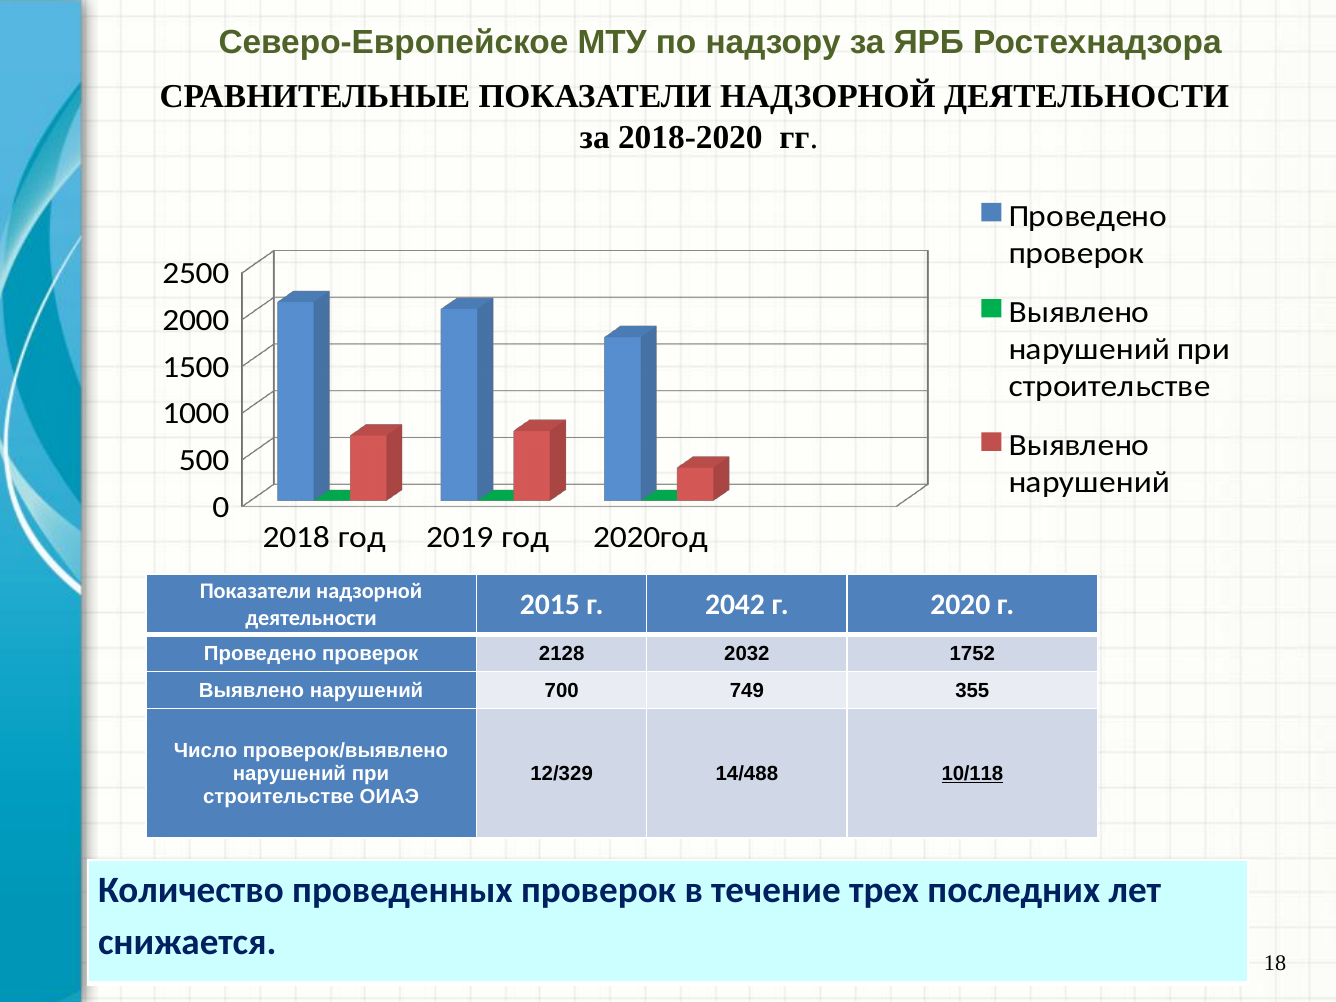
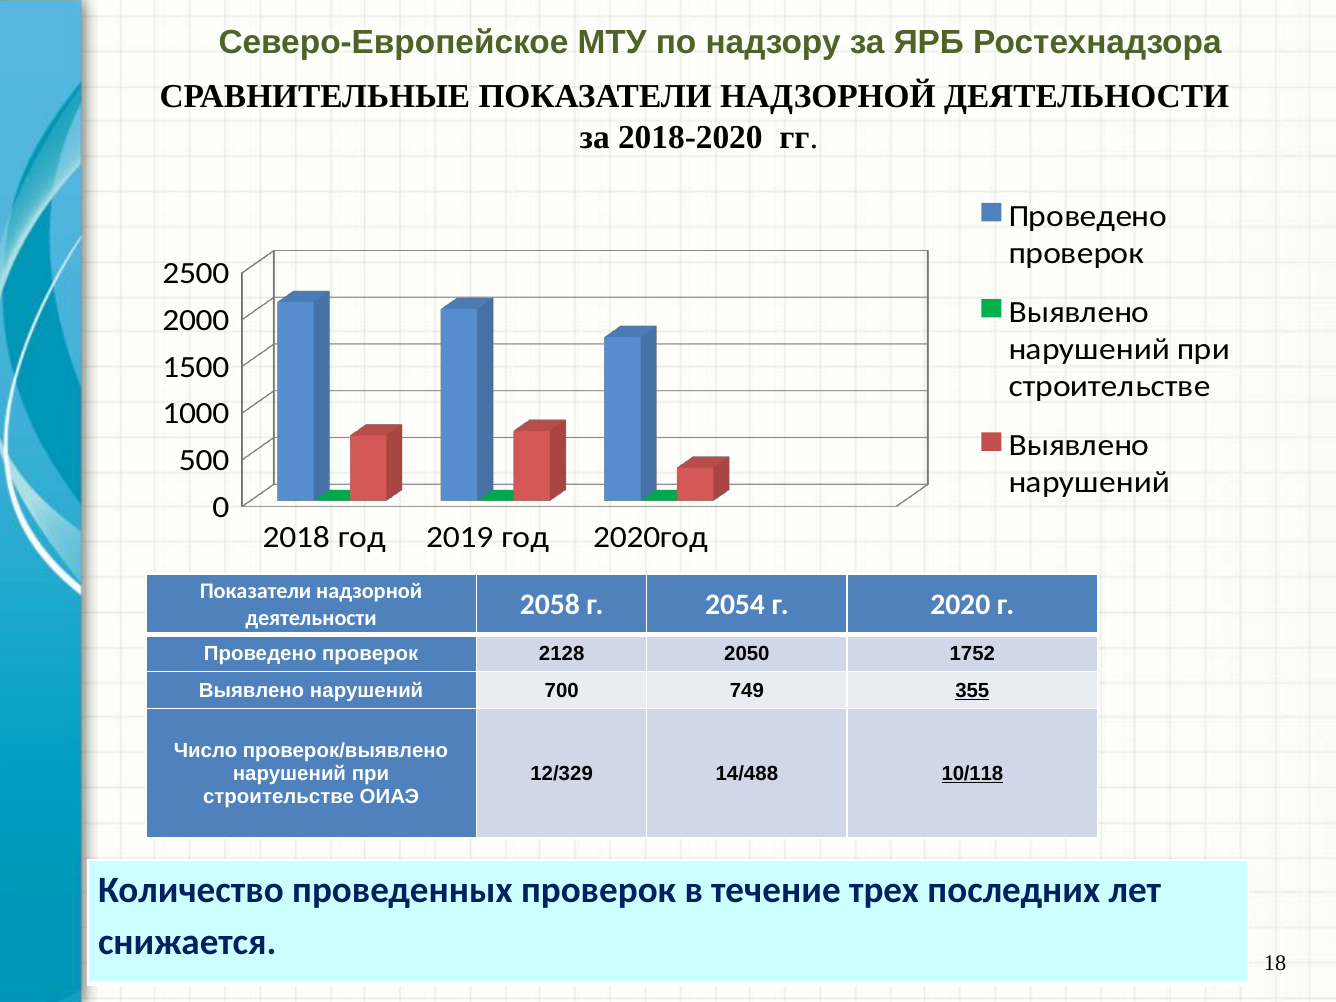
2015: 2015 -> 2058
2042: 2042 -> 2054
2032: 2032 -> 2050
355 underline: none -> present
